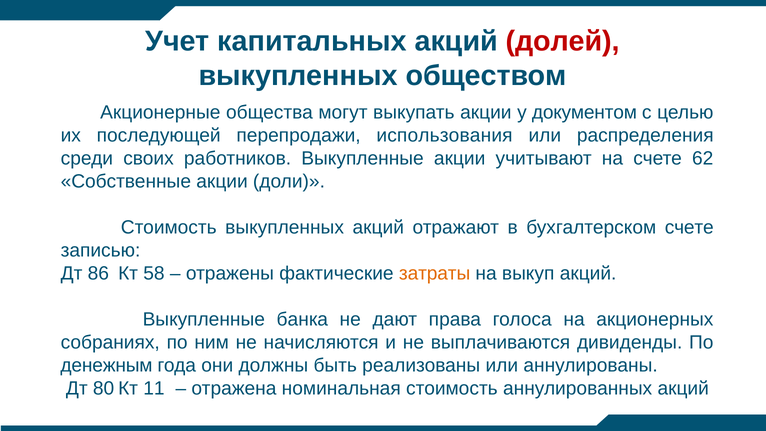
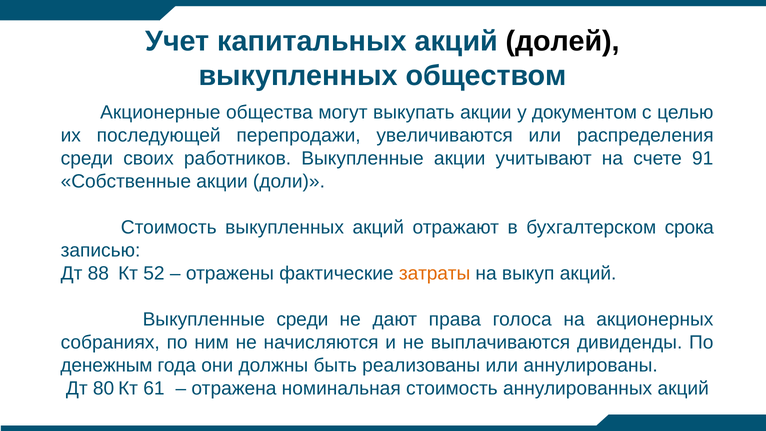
долей colour: red -> black
использования: использования -> увеличиваются
62: 62 -> 91
бухгалтерском счете: счете -> срока
86: 86 -> 88
58: 58 -> 52
Выкупленные банка: банка -> среди
11: 11 -> 61
